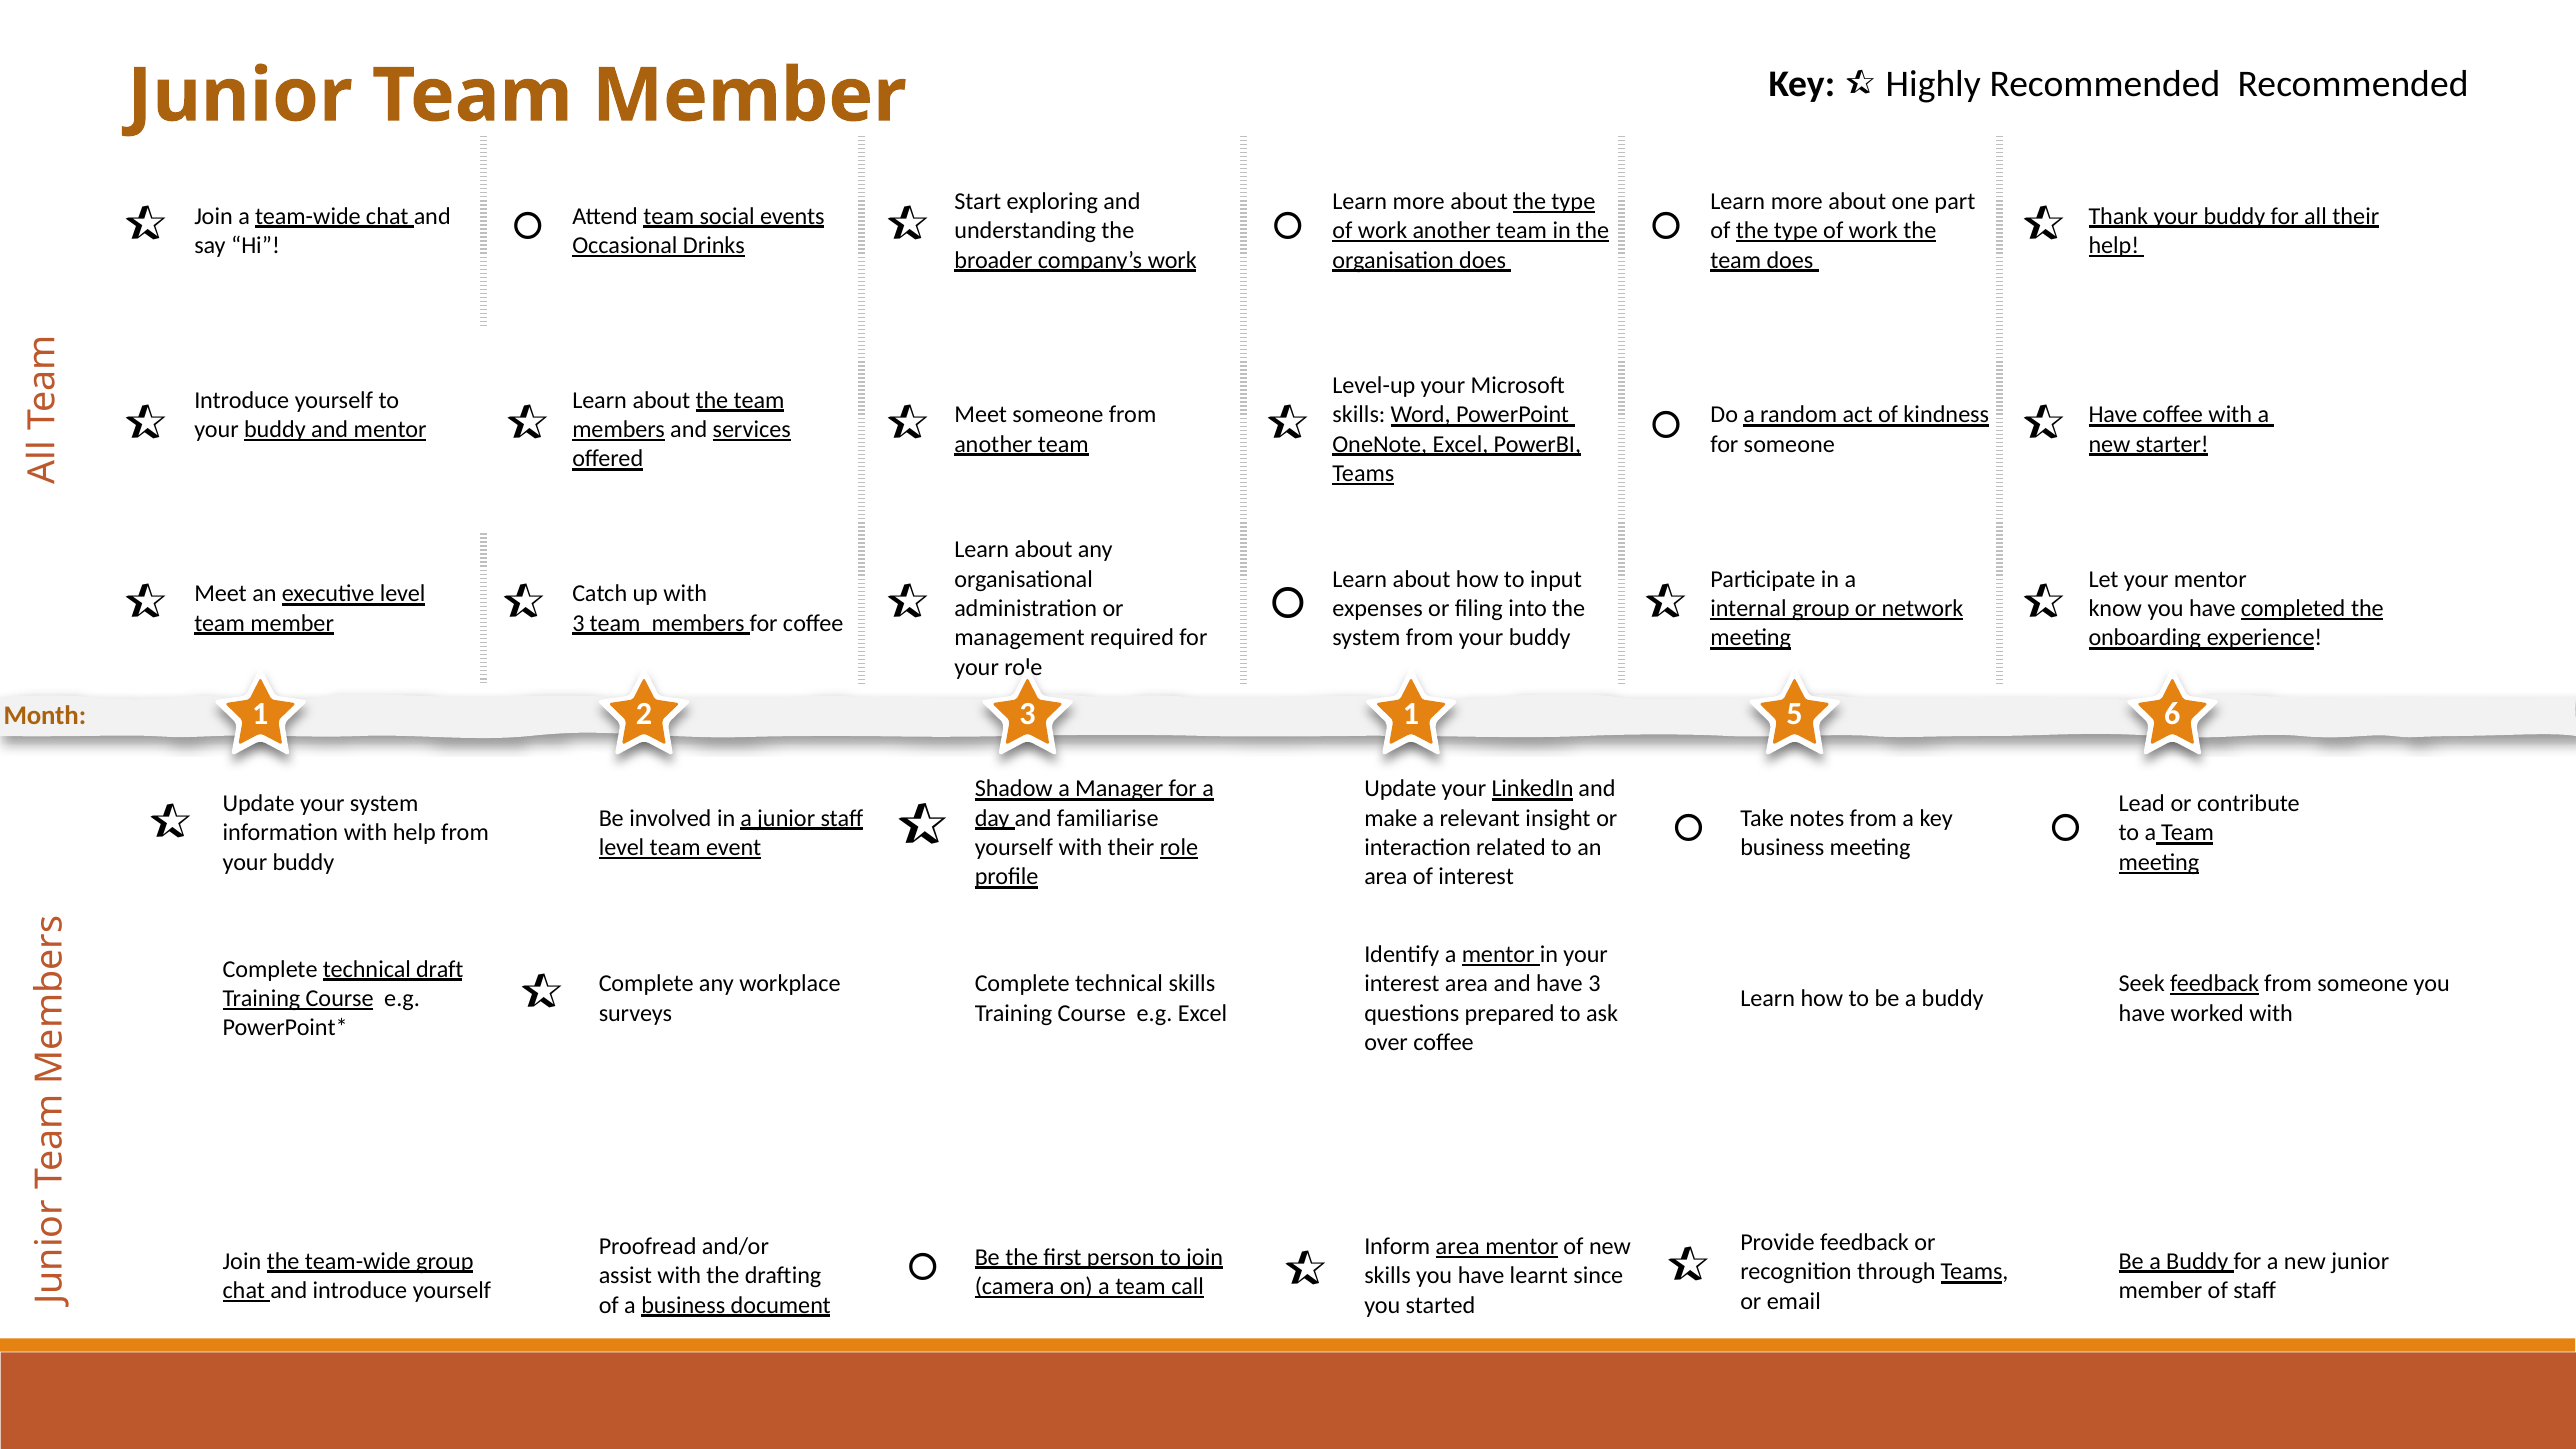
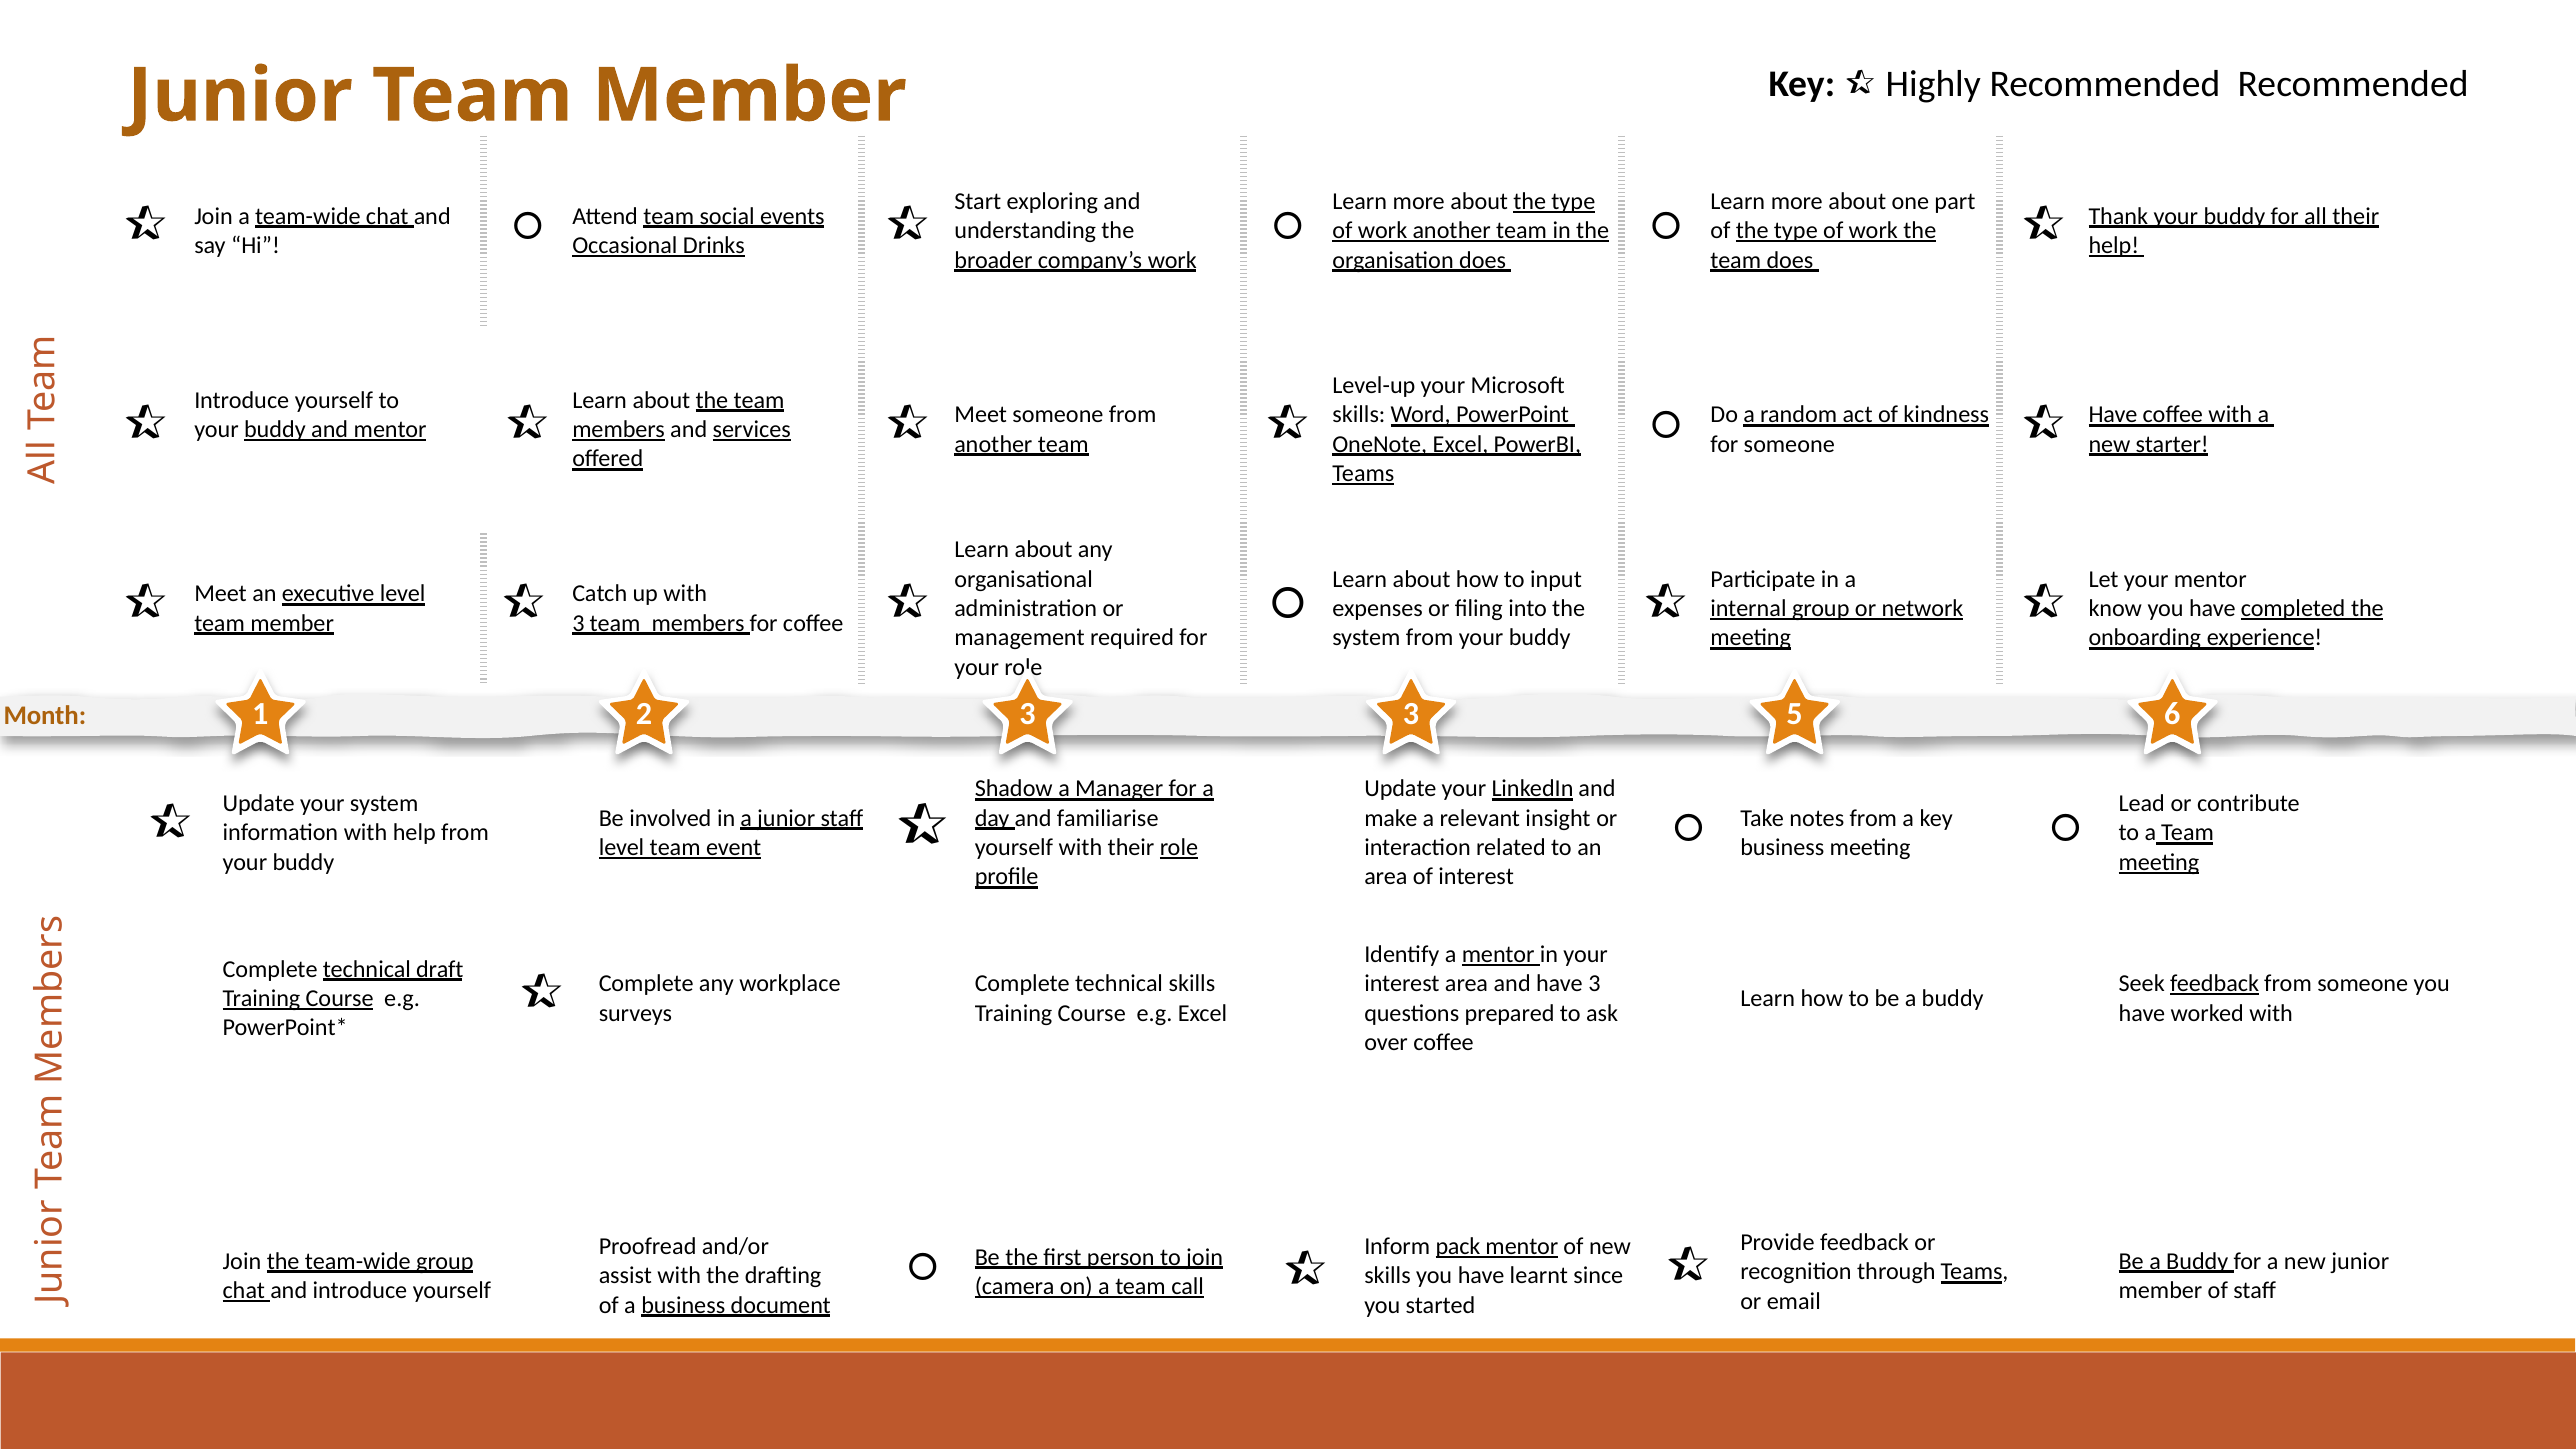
3 1: 1 -> 3
Inform area: area -> pack
